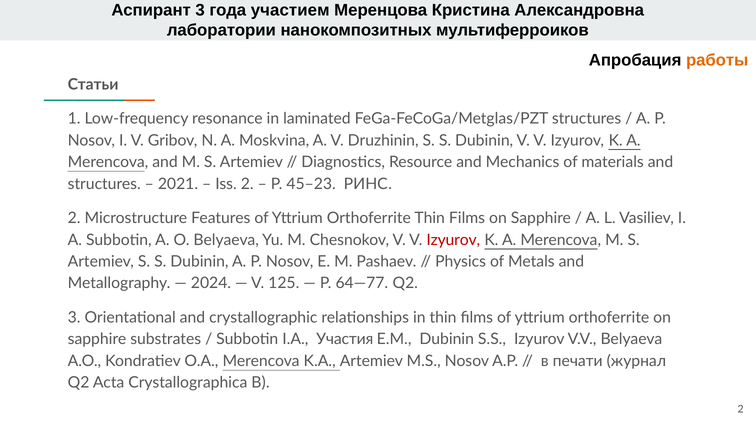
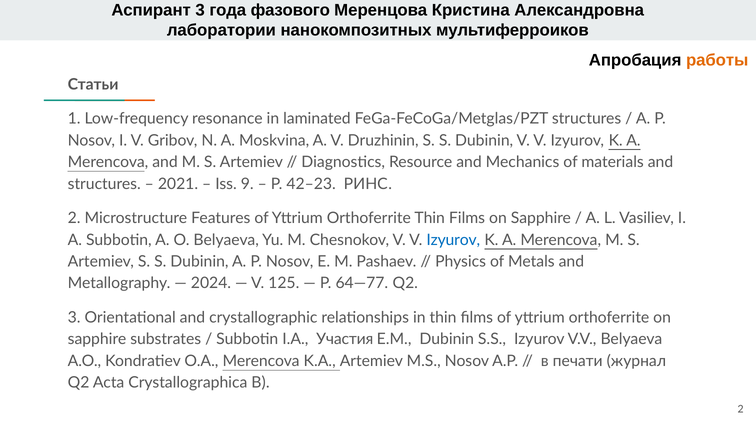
участием: участием -> фазового
Iss 2: 2 -> 9
45–23: 45–23 -> 42–23
Izyurov at (453, 240) colour: red -> blue
